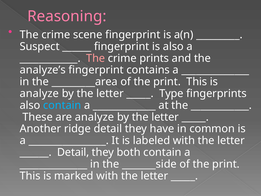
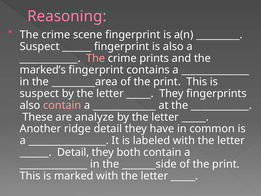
analyze’s: analyze’s -> marked’s
analyze at (39, 93): analyze -> suspect
Type at (171, 93): Type -> They
contain at (62, 105) colour: light blue -> pink
